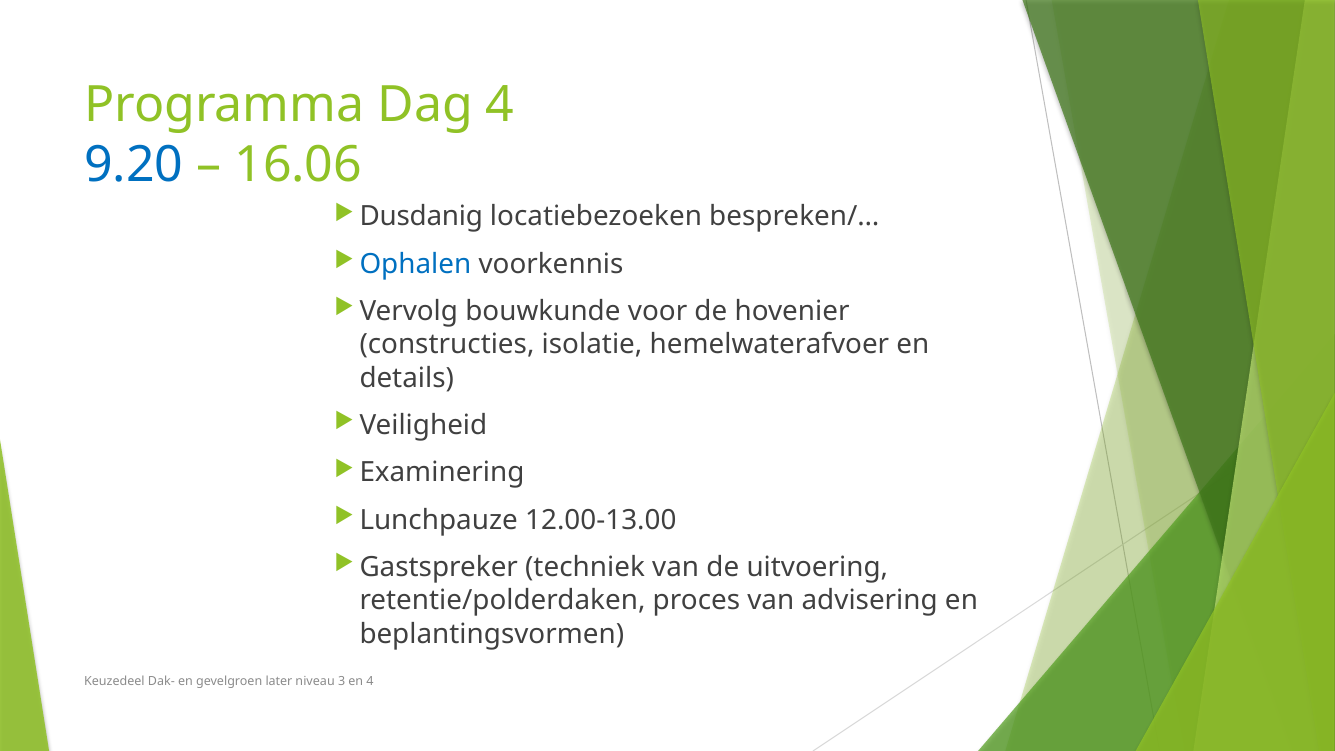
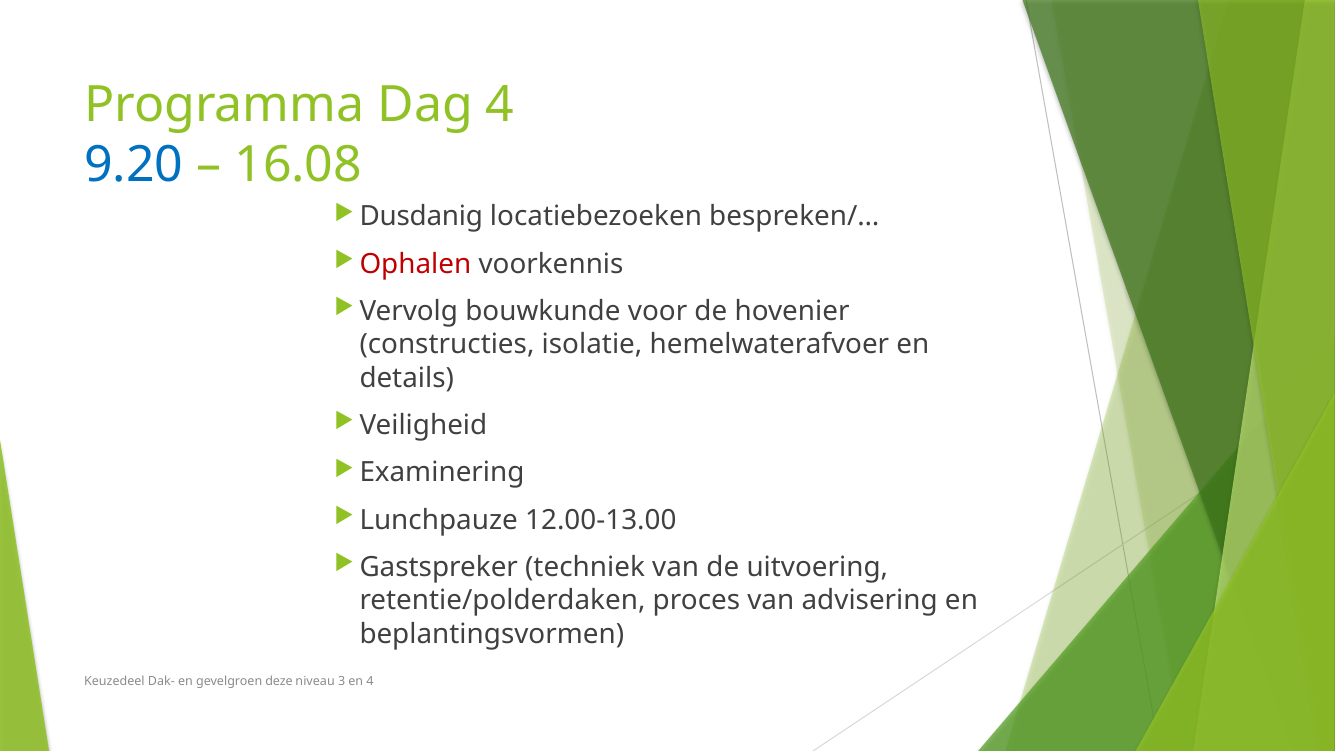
16.06: 16.06 -> 16.08
Ophalen colour: blue -> red
later: later -> deze
